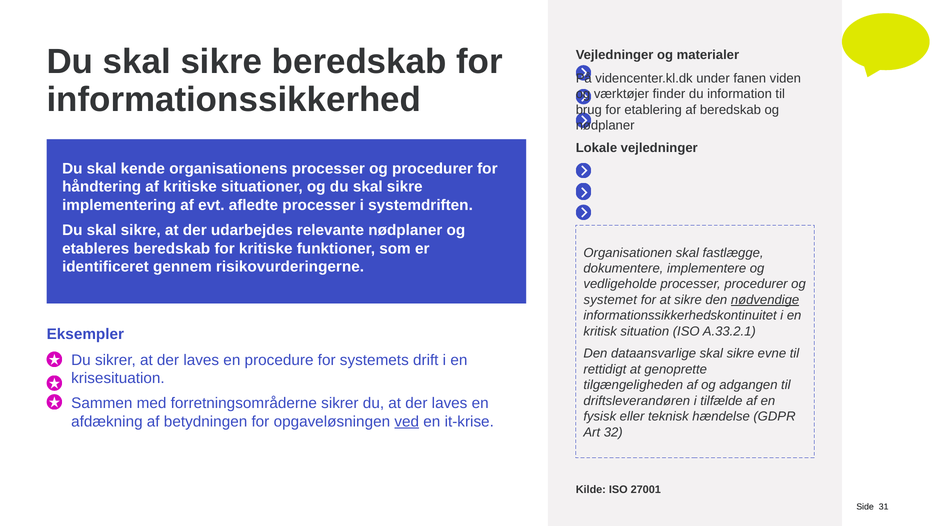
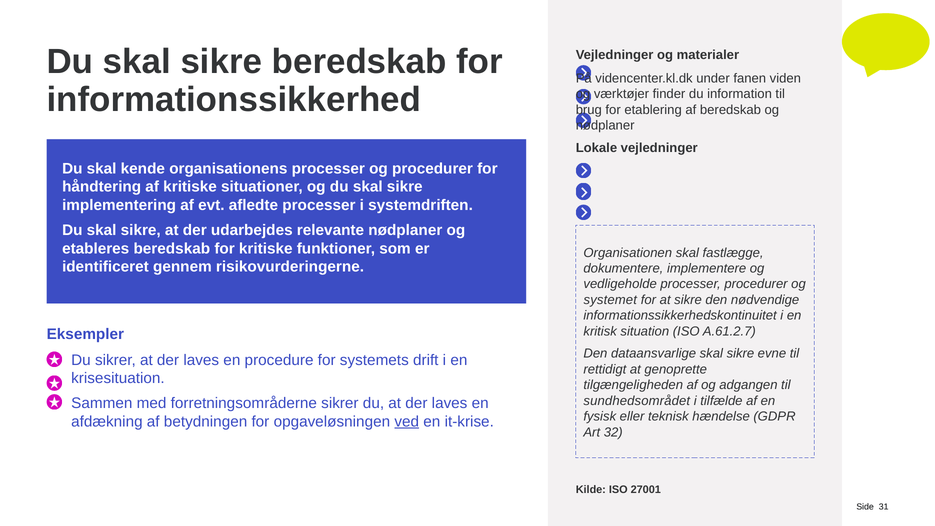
nødvendige underline: present -> none
A.33.2.1: A.33.2.1 -> A.61.2.7
driftsleverandøren: driftsleverandøren -> sundhedsområdet
